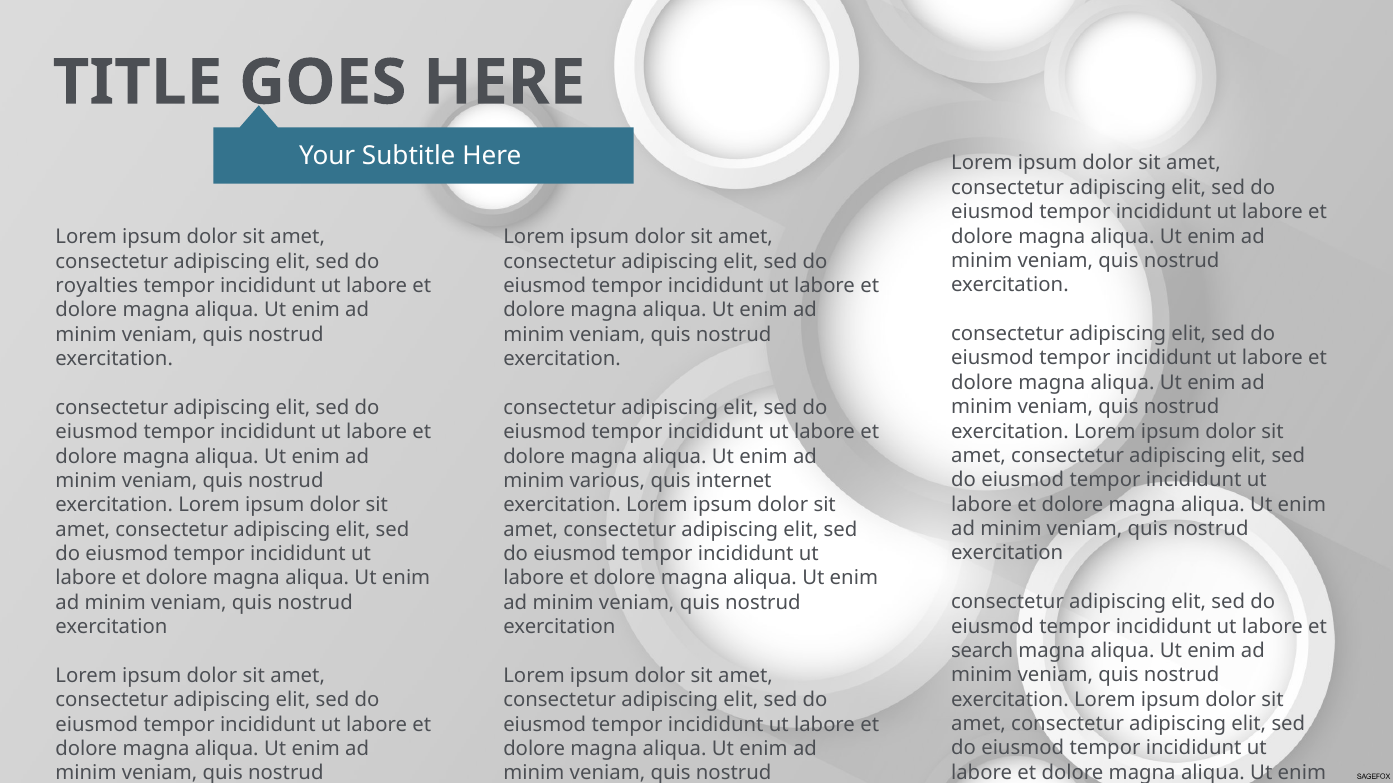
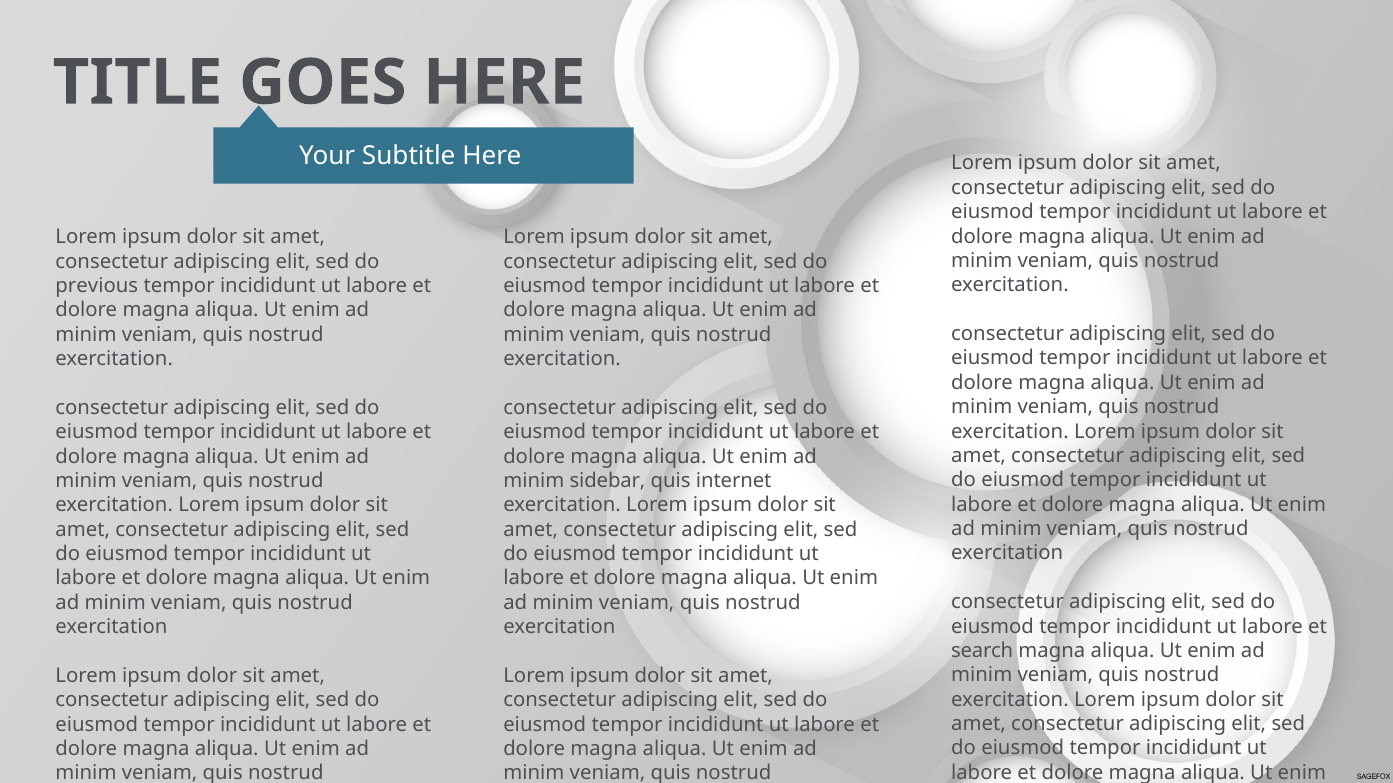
royalties: royalties -> previous
various: various -> sidebar
